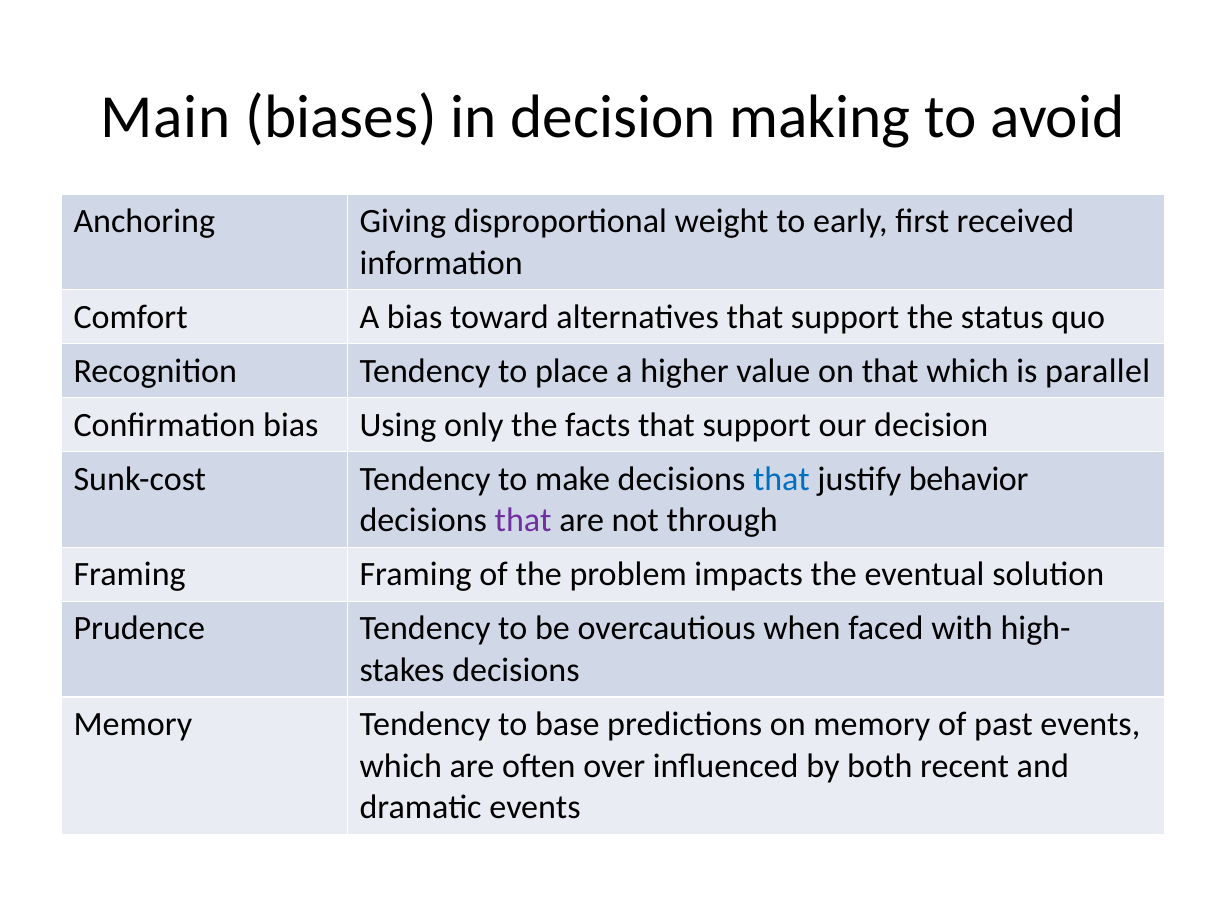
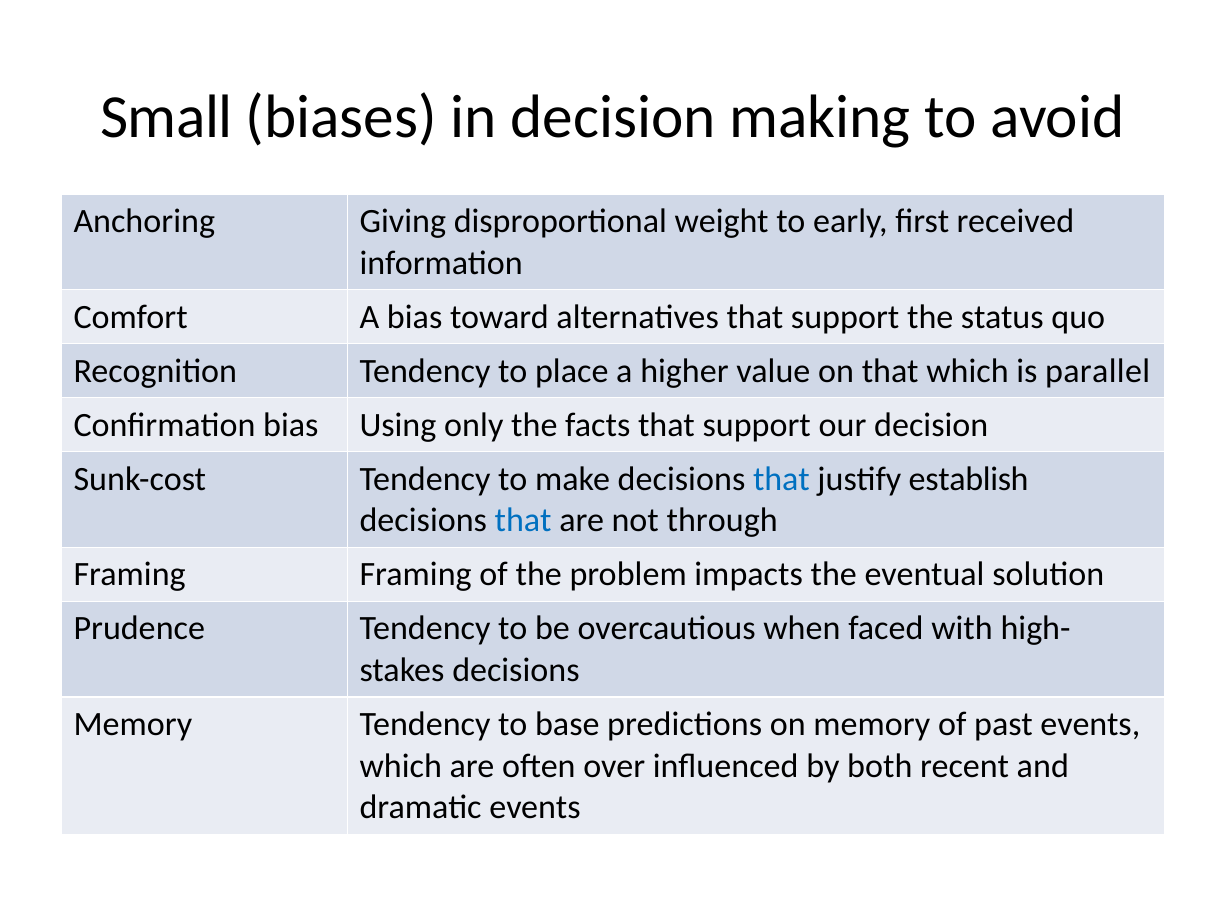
Main: Main -> Small
behavior: behavior -> establish
that at (523, 521) colour: purple -> blue
